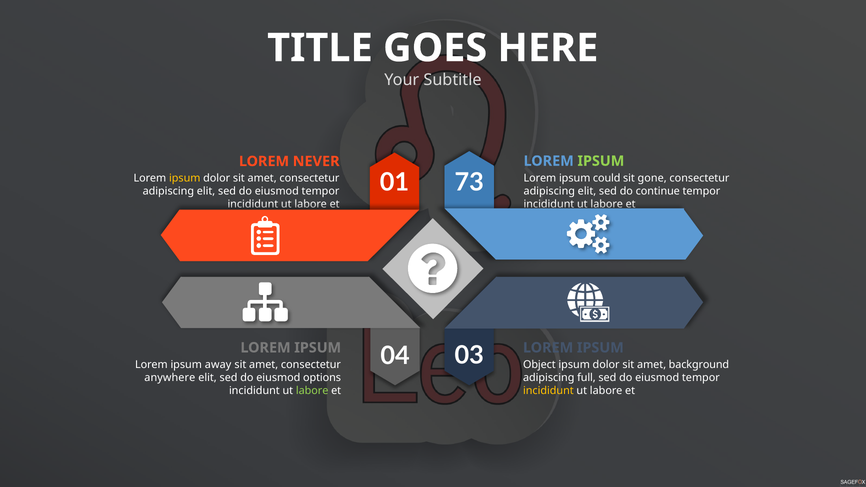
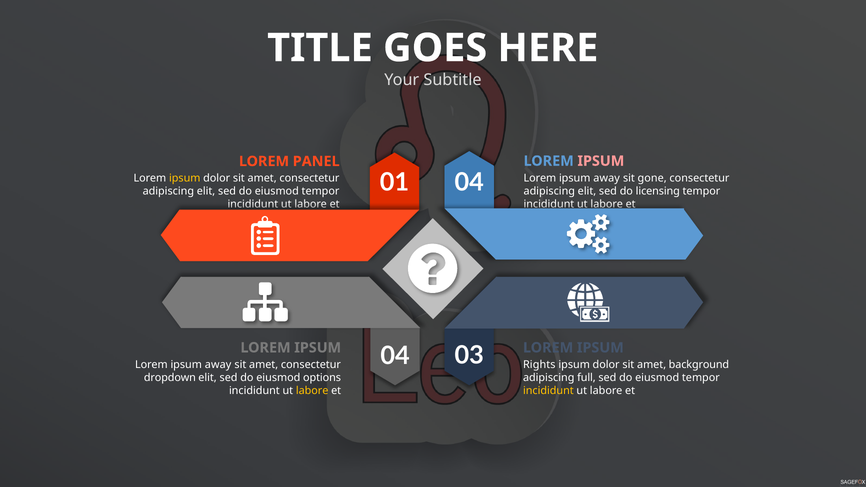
IPSUM at (601, 161) colour: light green -> pink
NEVER: NEVER -> PANEL
01 73: 73 -> 04
could at (607, 178): could -> away
continue: continue -> licensing
Object: Object -> Rights
anywhere: anywhere -> dropdown
labore at (312, 391) colour: light green -> yellow
